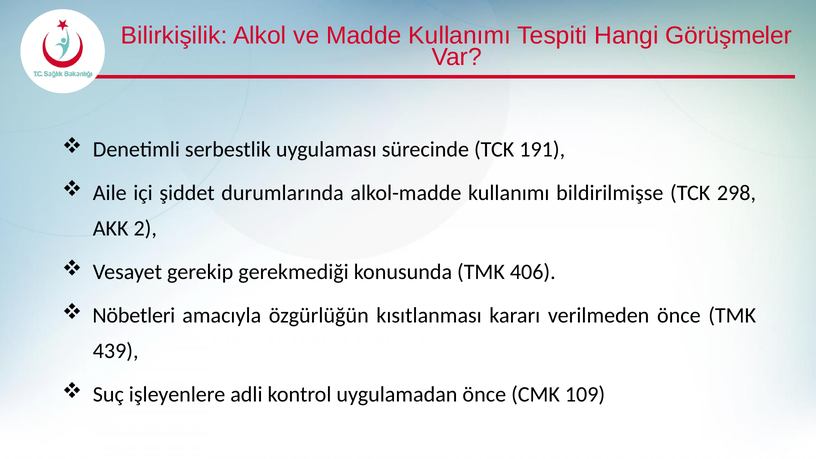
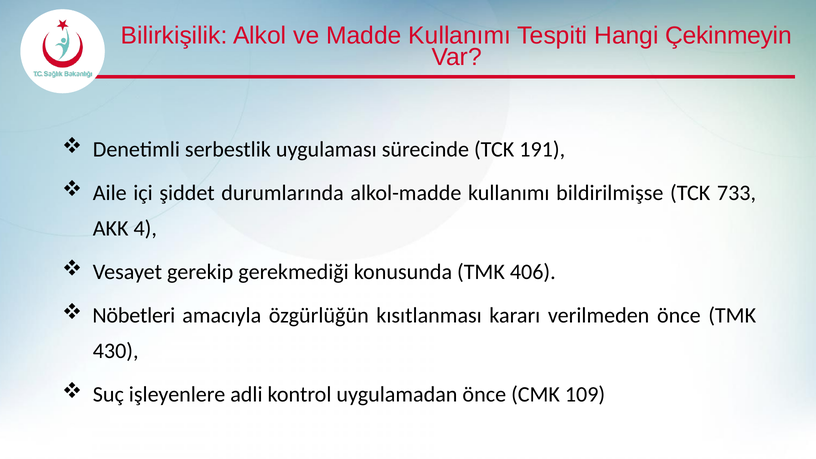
Görüşmeler: Görüşmeler -> Çekinmeyin
298: 298 -> 733
2: 2 -> 4
439: 439 -> 430
